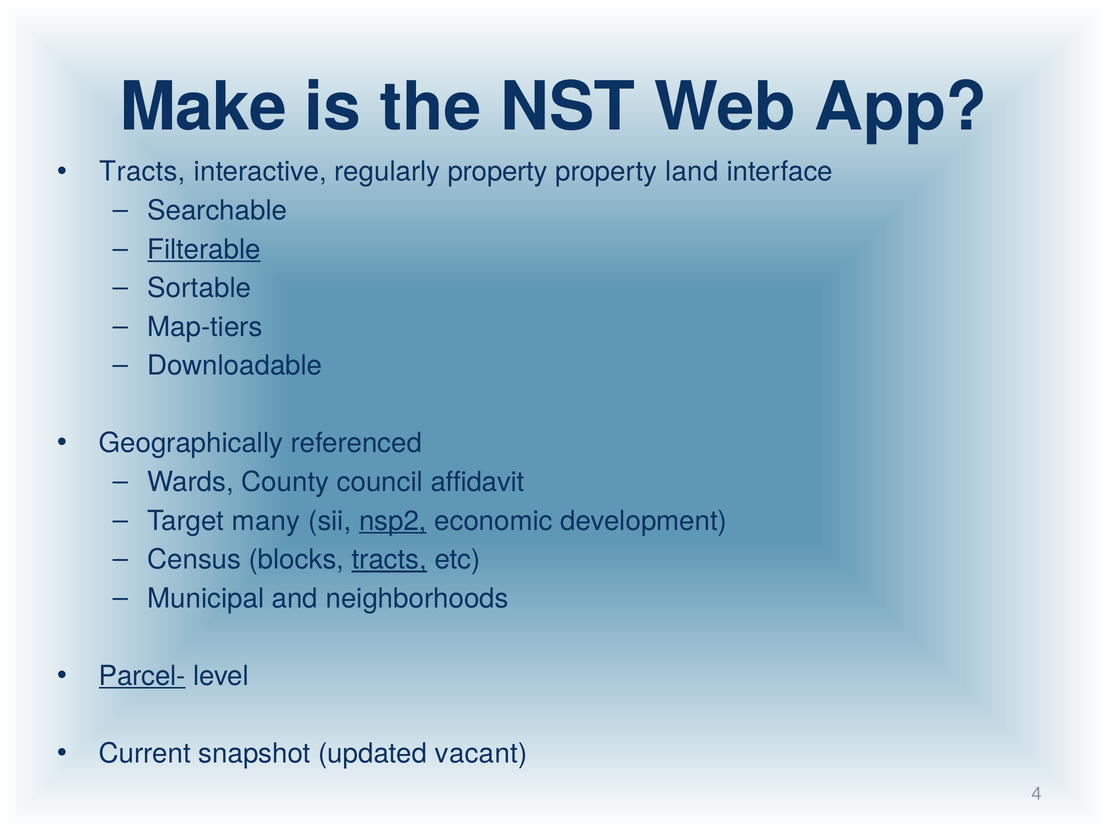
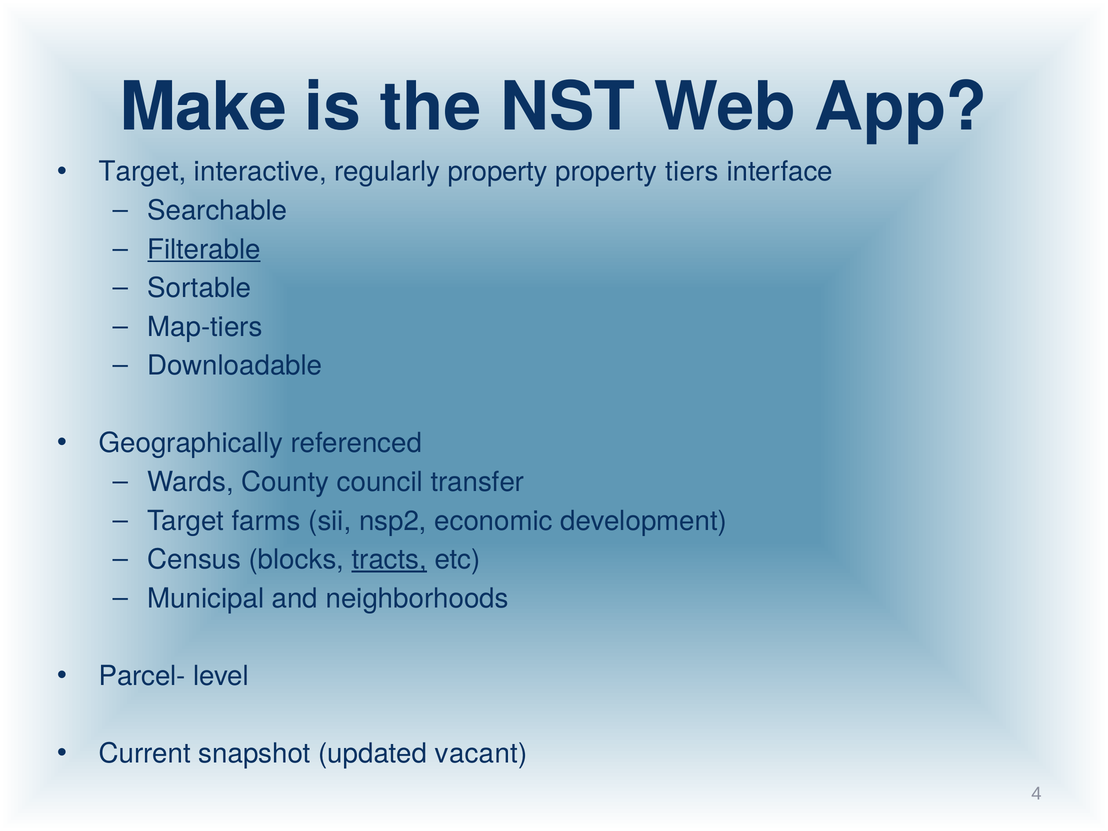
Tracts at (142, 172): Tracts -> Target
land: land -> tiers
affidavit: affidavit -> transfer
many: many -> farms
nsp2 underline: present -> none
Parcel- underline: present -> none
